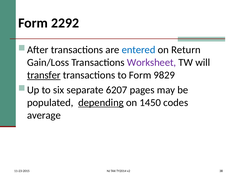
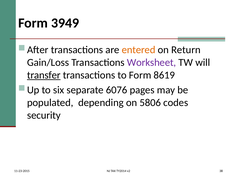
2292: 2292 -> 3949
entered colour: blue -> orange
9829: 9829 -> 8619
6207: 6207 -> 6076
depending underline: present -> none
1450: 1450 -> 5806
average: average -> security
